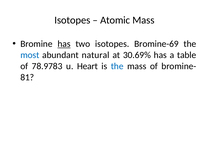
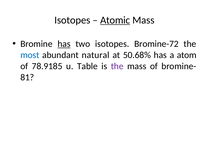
Atomic underline: none -> present
Bromine-69: Bromine-69 -> Bromine-72
30.69%: 30.69% -> 50.68%
table: table -> atom
78.9783: 78.9783 -> 78.9185
Heart: Heart -> Table
the at (117, 66) colour: blue -> purple
